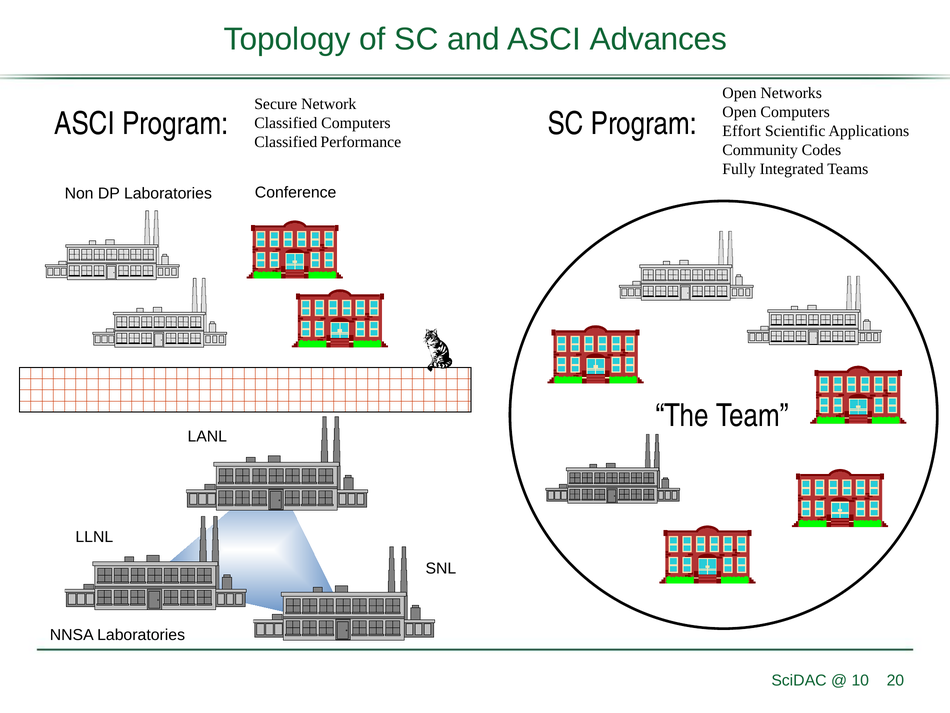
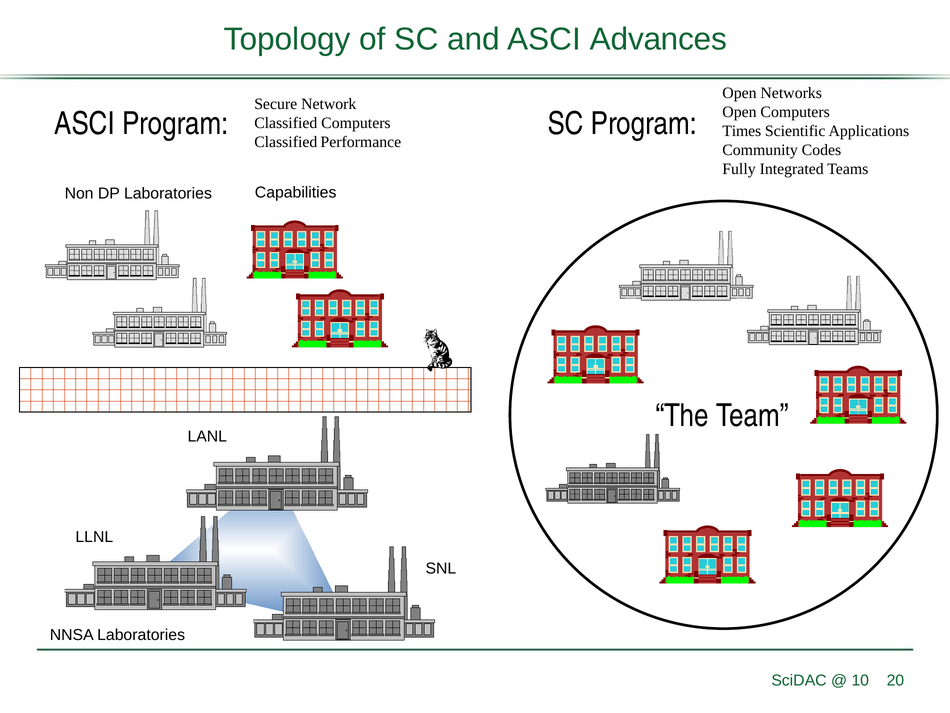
Effort: Effort -> Times
Conference: Conference -> Capabilities
